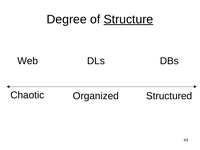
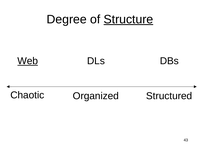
Web underline: none -> present
